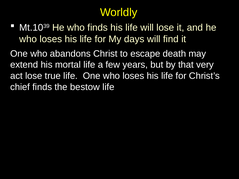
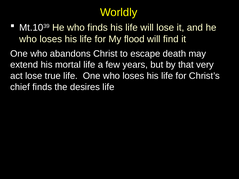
days: days -> flood
bestow: bestow -> desires
